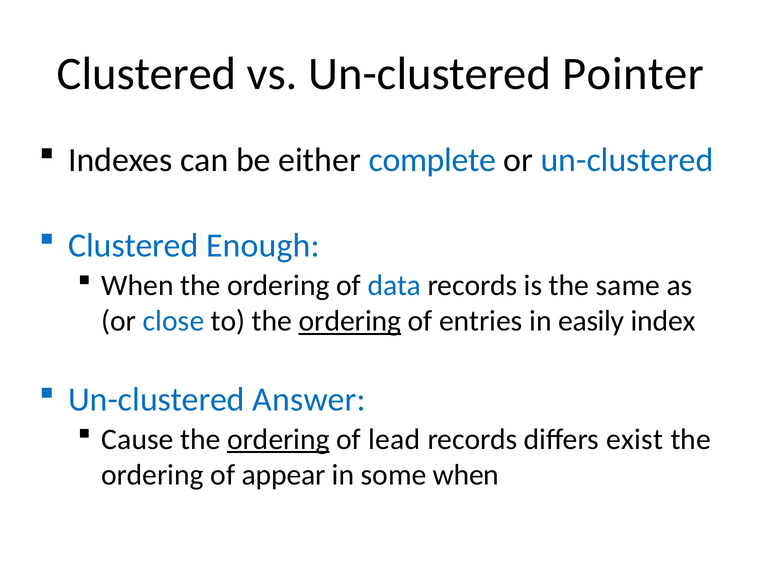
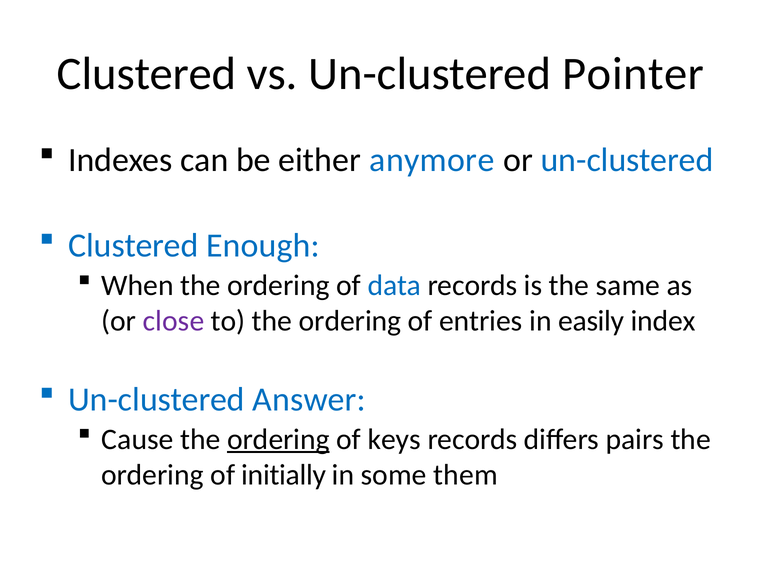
complete: complete -> anymore
close colour: blue -> purple
ordering at (350, 321) underline: present -> none
lead: lead -> keys
exist: exist -> pairs
appear: appear -> initially
some when: when -> them
